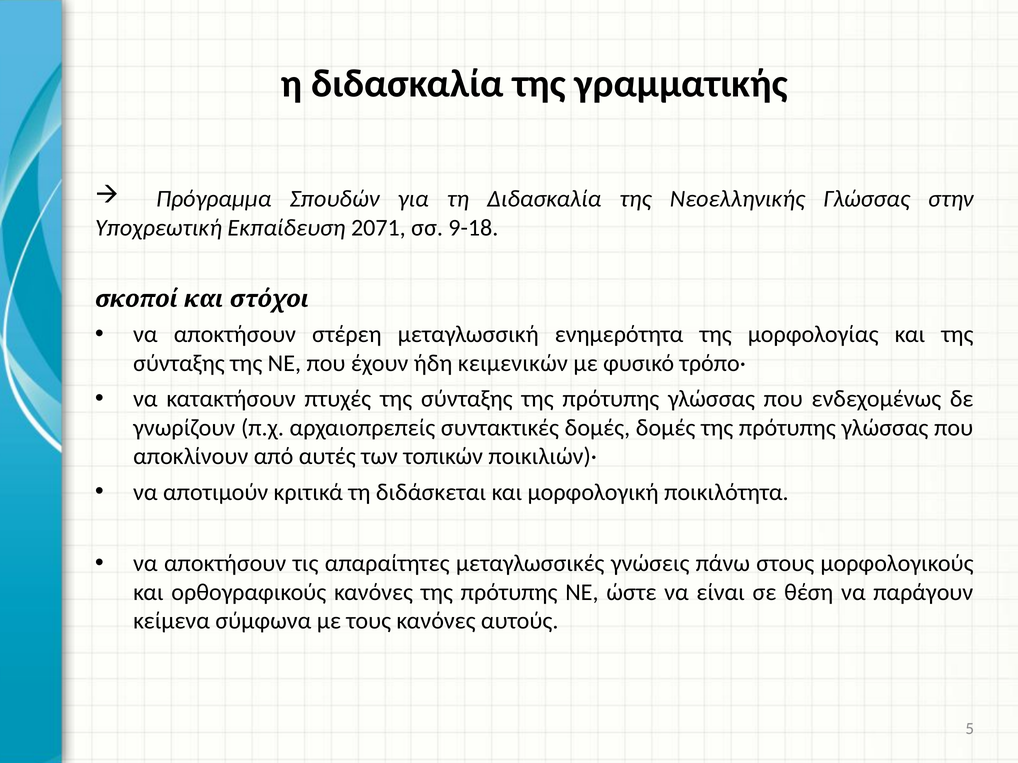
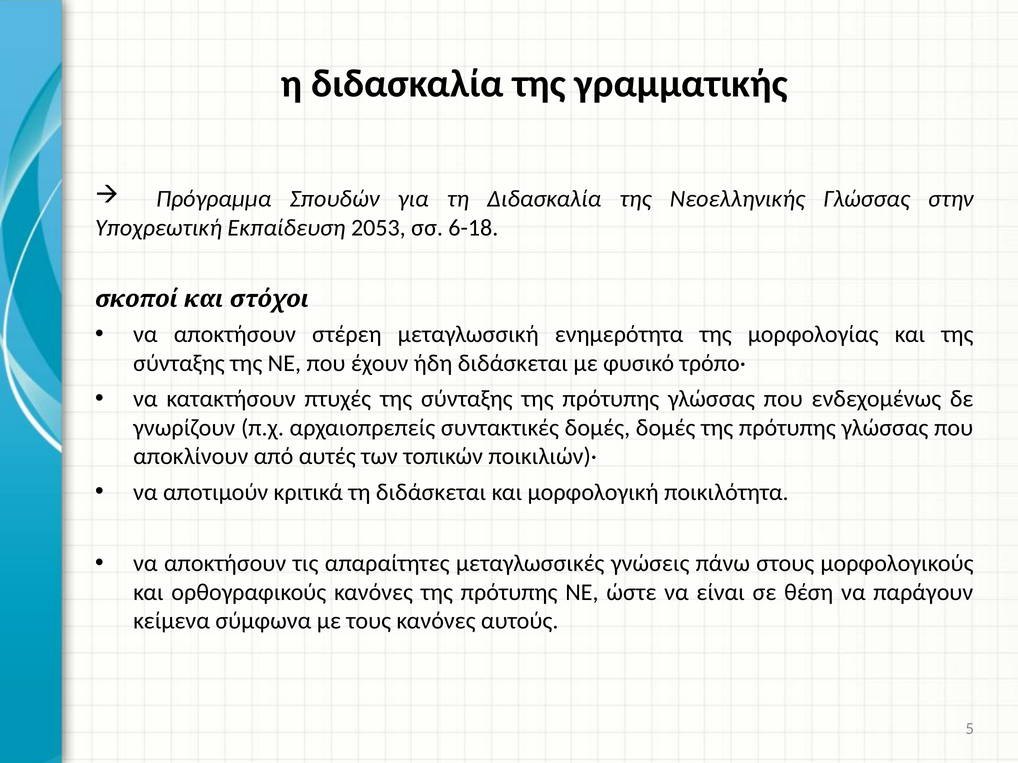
2071: 2071 -> 2053
9-18: 9-18 -> 6-18
ήδη κειμενικών: κειμενικών -> διδάσκεται
